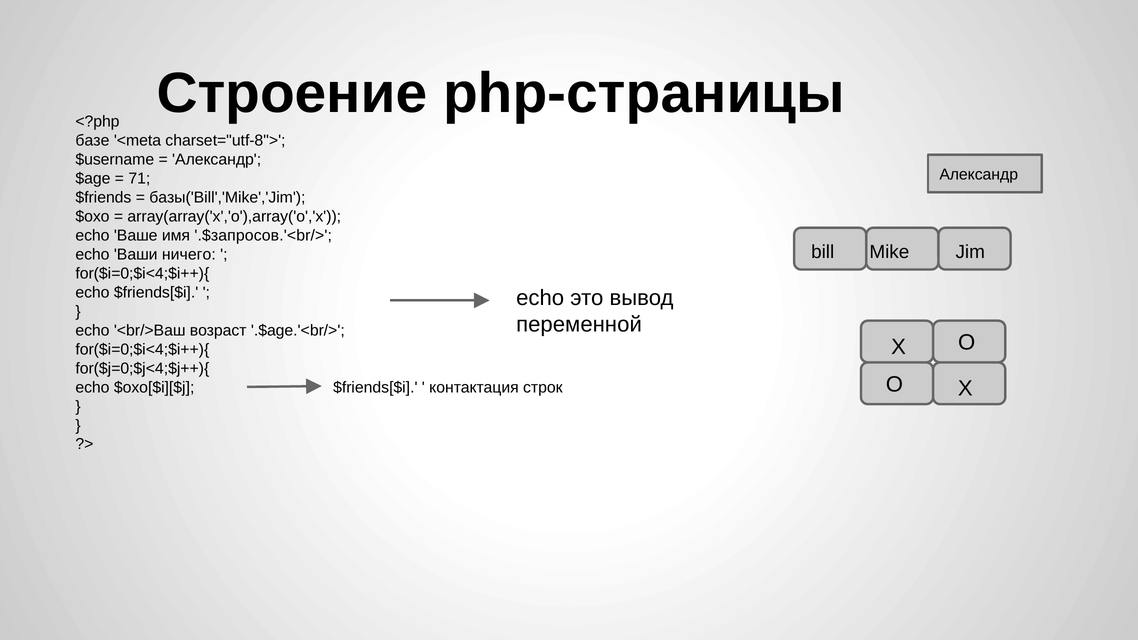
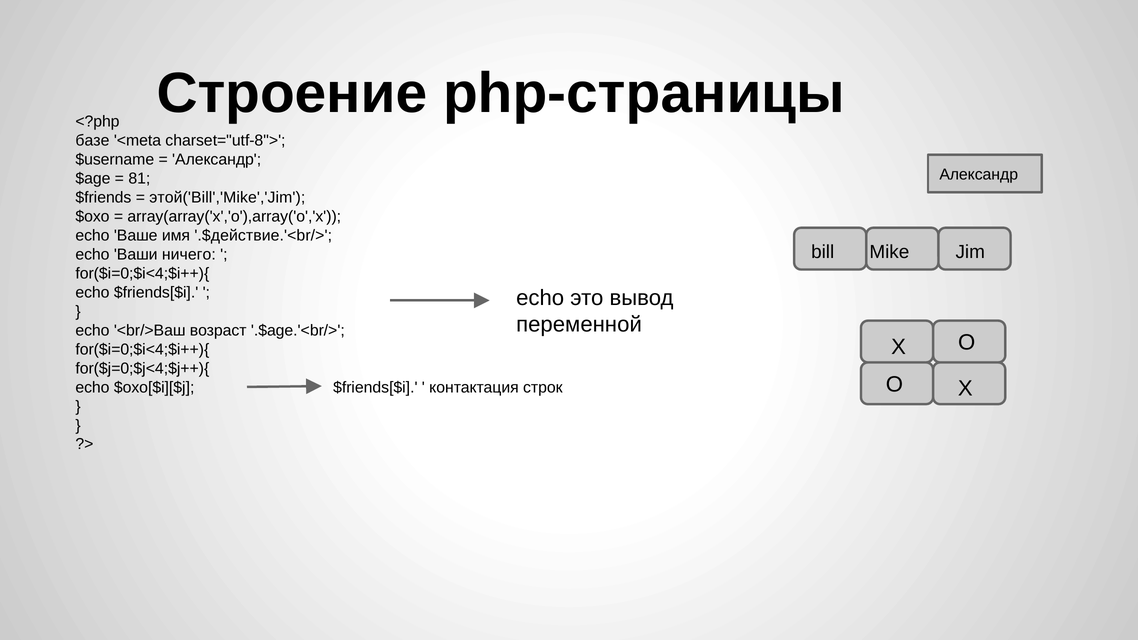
71: 71 -> 81
базы('Bill','Mike','Jim: базы('Bill','Mike','Jim -> этой('Bill','Mike','Jim
.$запросов.'<br/>: .$запросов.'<br/> -> .$действие.'<br/>
